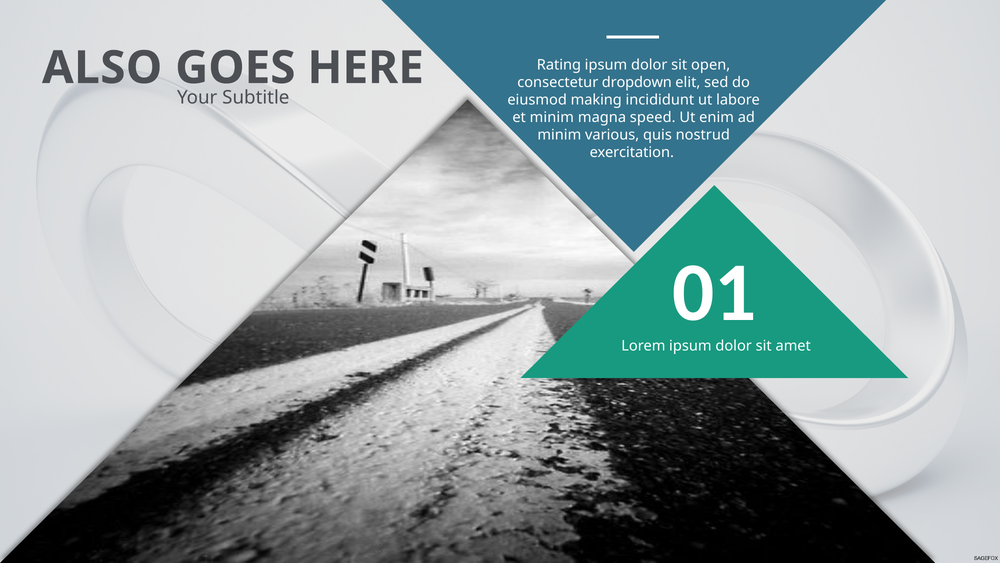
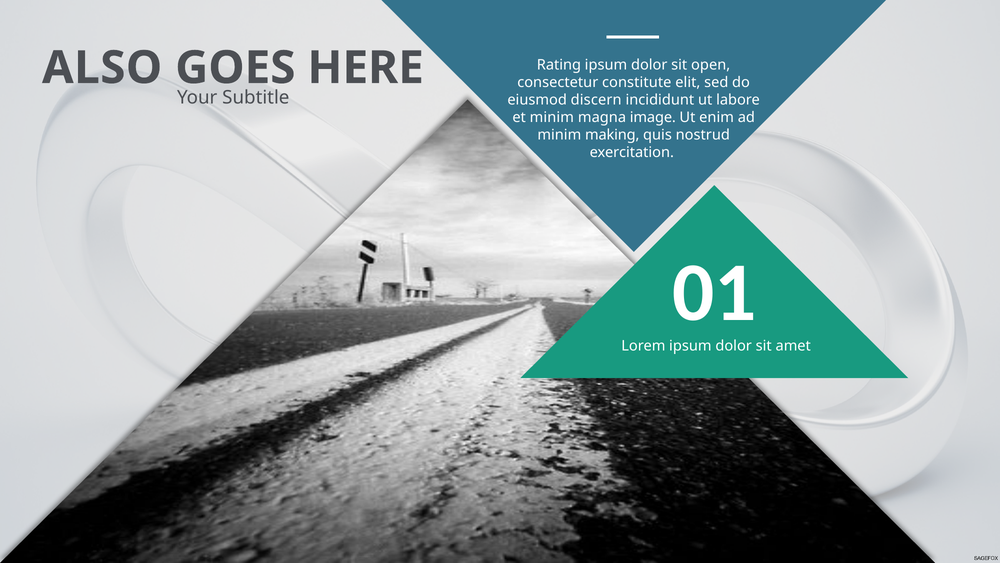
dropdown: dropdown -> constitute
making: making -> discern
speed: speed -> image
various: various -> making
